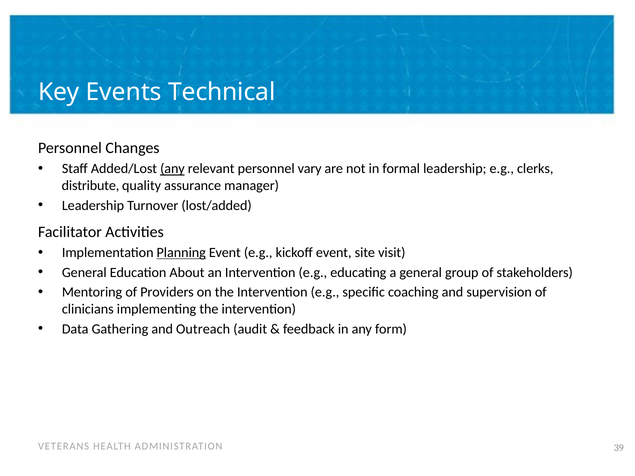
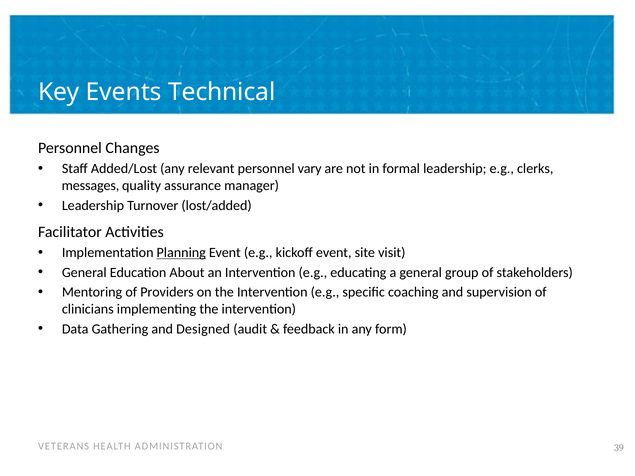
any at (172, 169) underline: present -> none
distribute: distribute -> messages
Outreach: Outreach -> Designed
